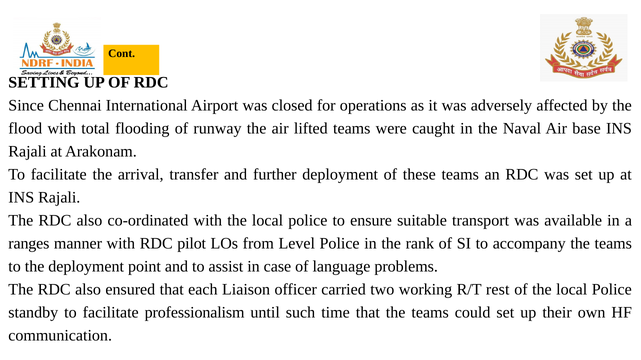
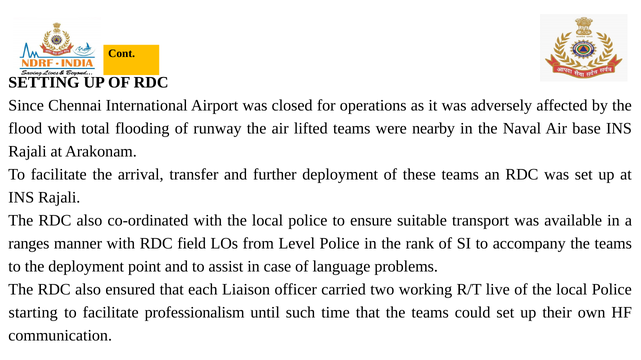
caught: caught -> nearby
pilot: pilot -> field
rest: rest -> live
standby: standby -> starting
